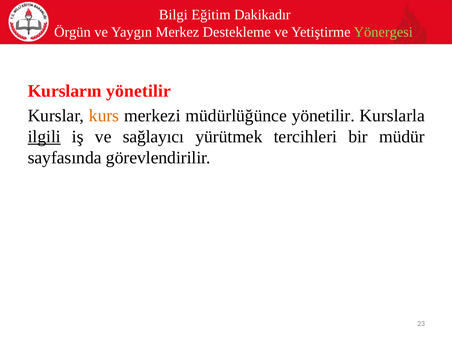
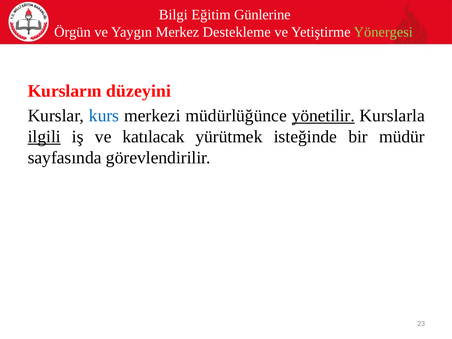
Dakikadır: Dakikadır -> Günlerine
Kursların yönetilir: yönetilir -> düzeyini
kurs colour: orange -> blue
yönetilir at (323, 116) underline: none -> present
sağlayıcı: sağlayıcı -> katılacak
tercihleri: tercihleri -> isteğinde
